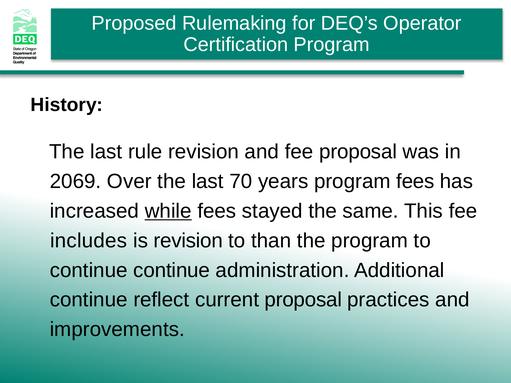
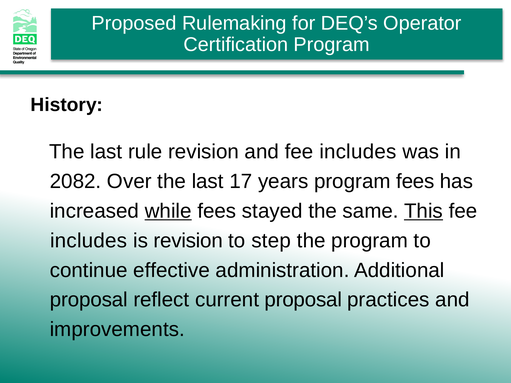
and fee proposal: proposal -> includes
2069: 2069 -> 2082
70: 70 -> 17
This underline: none -> present
than: than -> step
continue continue: continue -> effective
continue at (89, 300): continue -> proposal
